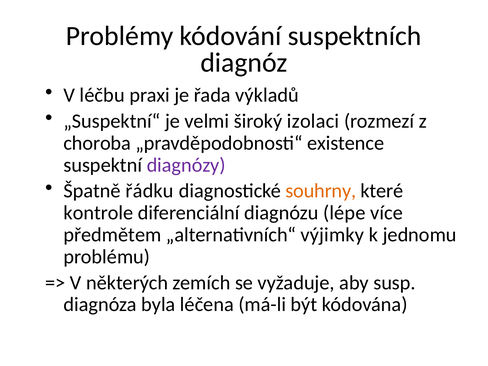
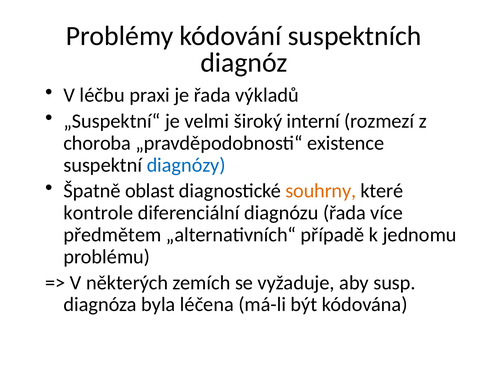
izolaci: izolaci -> interní
diagnózy colour: purple -> blue
řádku: řádku -> oblast
diagnózu lépe: lépe -> řada
výjimky: výjimky -> případě
